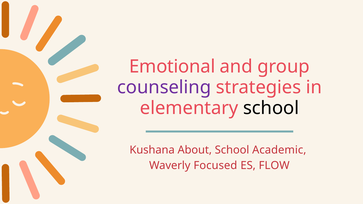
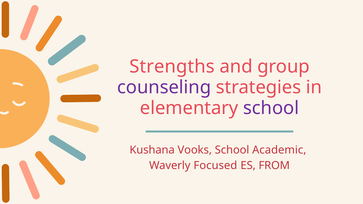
Emotional: Emotional -> Strengths
school at (271, 108) colour: black -> purple
About: About -> Vooks
FLOW: FLOW -> FROM
